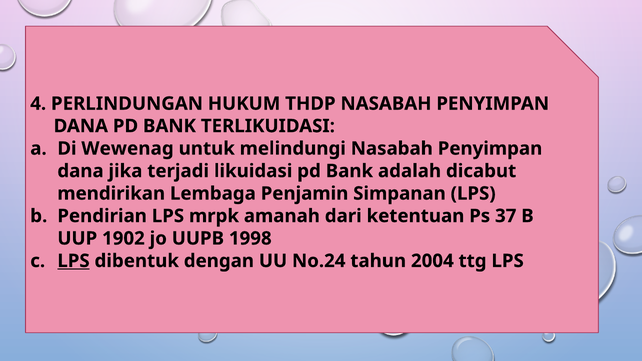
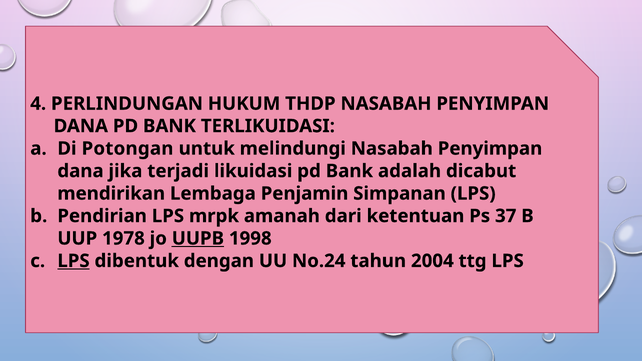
Wewenag: Wewenag -> Potongan
1902: 1902 -> 1978
UUPB underline: none -> present
